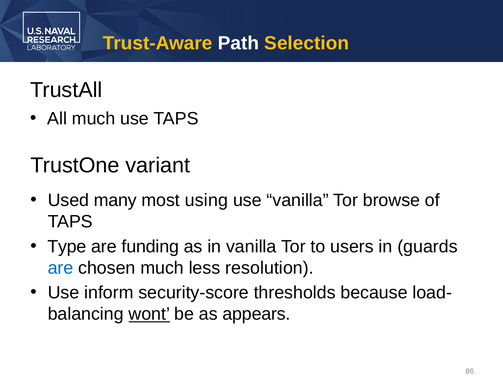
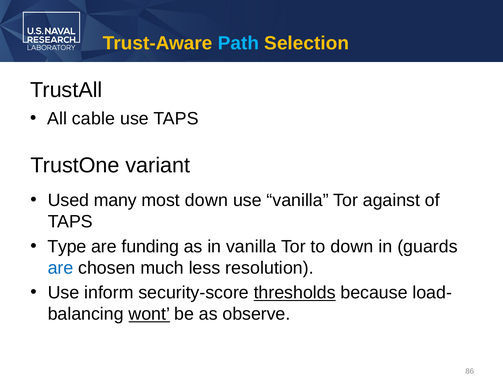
Path colour: white -> light blue
All much: much -> cable
most using: using -> down
browse: browse -> against
to users: users -> down
thresholds underline: none -> present
appears: appears -> observe
